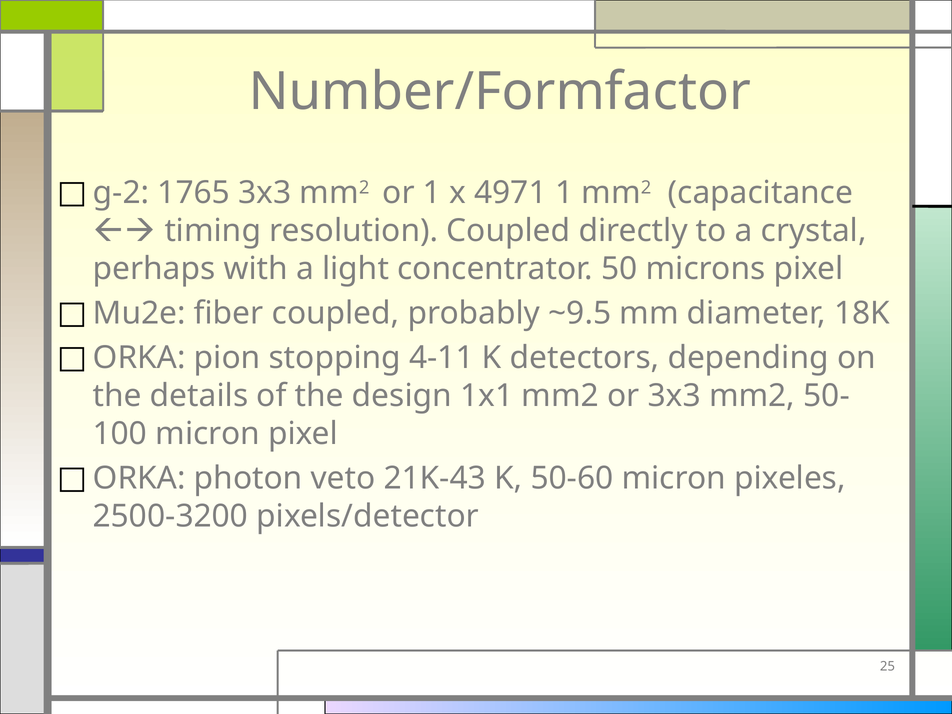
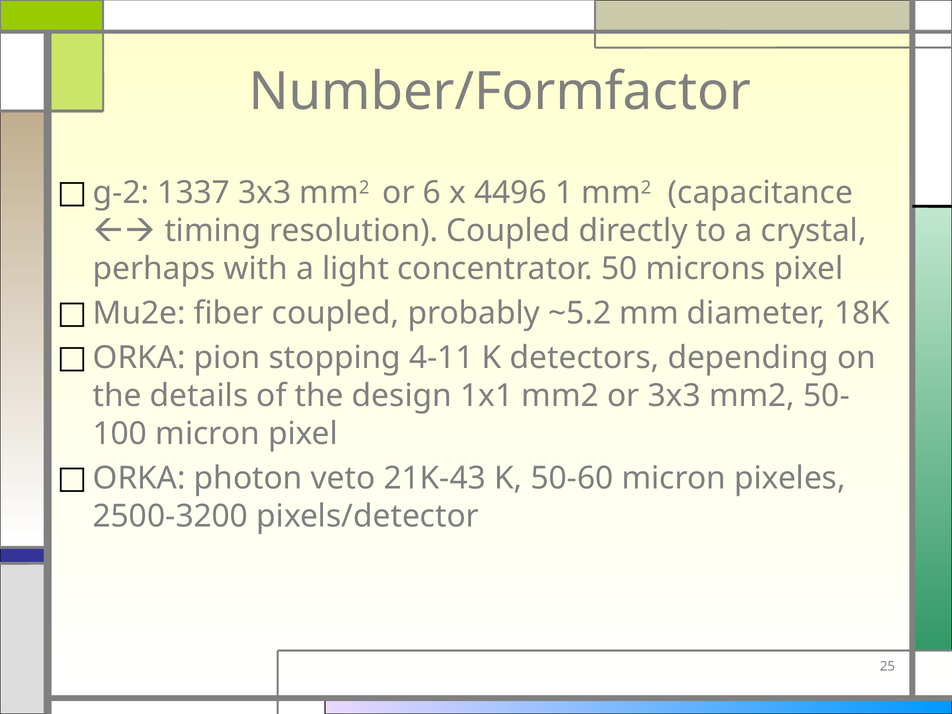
1765: 1765 -> 1337
or 1: 1 -> 6
4971: 4971 -> 4496
~9.5: ~9.5 -> ~5.2
